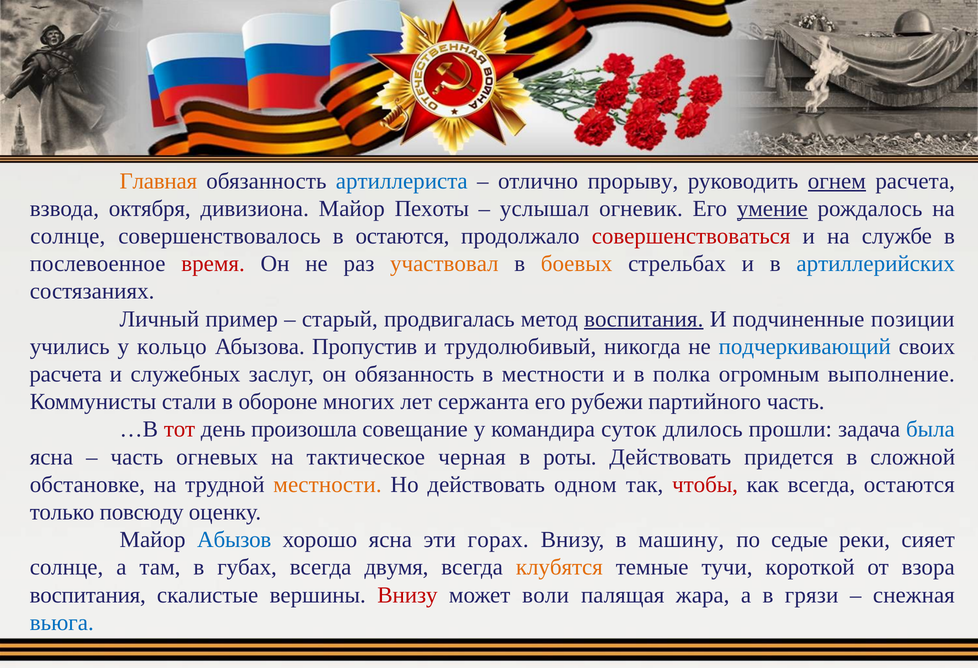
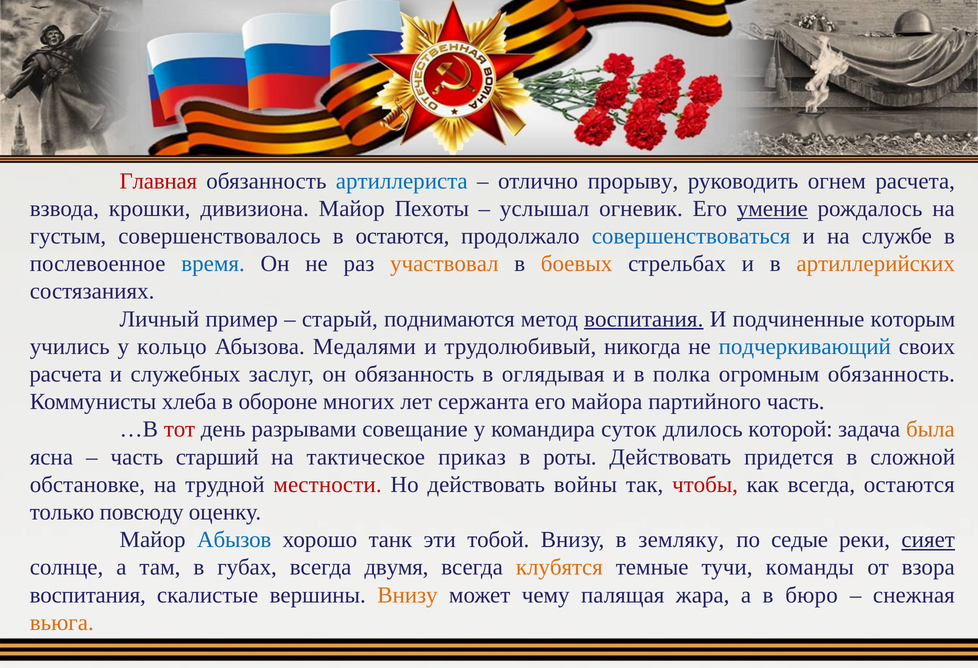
Главная colour: orange -> red
огнем underline: present -> none
октября: октября -> крошки
солнце at (68, 236): солнце -> густым
совершенствоваться colour: red -> blue
время colour: red -> blue
артиллерийских colour: blue -> orange
продвигалась: продвигалась -> поднимаются
позиции: позиции -> которым
Пропустив: Пропустив -> Медалями
в местности: местности -> оглядывая
огромным выполнение: выполнение -> обязанность
стали: стали -> хлеба
рубежи: рубежи -> майора
произошла: произошла -> разрывами
прошли: прошли -> которой
была colour: blue -> orange
огневых: огневых -> старший
черная: черная -> приказ
местности at (328, 485) colour: orange -> red
одном: одном -> войны
хорошо ясна: ясна -> танк
горах: горах -> тобой
машину: машину -> земляку
сияет underline: none -> present
короткой: короткой -> команды
Внизу at (407, 595) colour: red -> orange
воли: воли -> чему
грязи: грязи -> бюро
вьюга colour: blue -> orange
